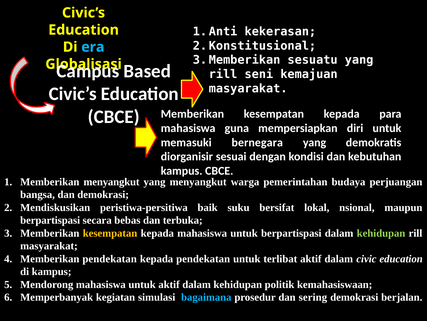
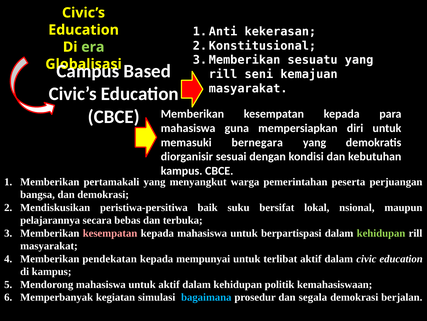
era colour: light blue -> light green
Memberikan menyangkut: menyangkut -> pertamakali
budaya: budaya -> peserta
berpartispasi at (50, 220): berpartispasi -> pelajarannya
kesempatan at (110, 233) colour: yellow -> pink
kepada pendekatan: pendekatan -> mempunyai
sering: sering -> segala
